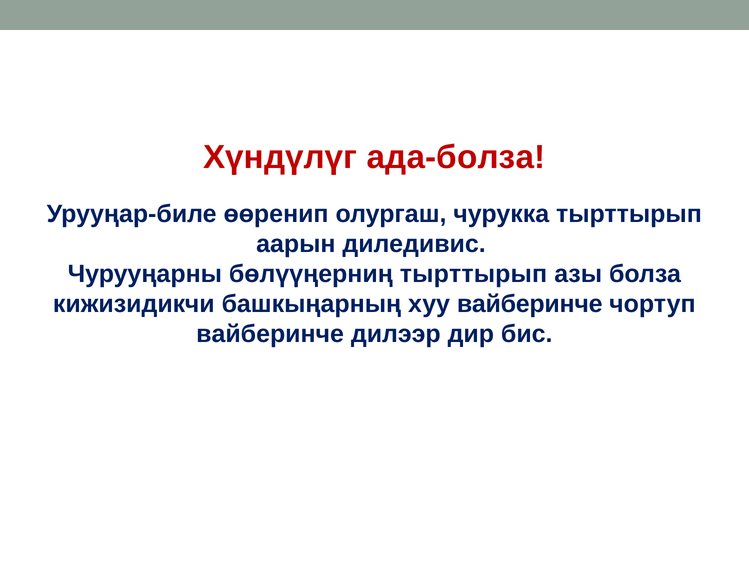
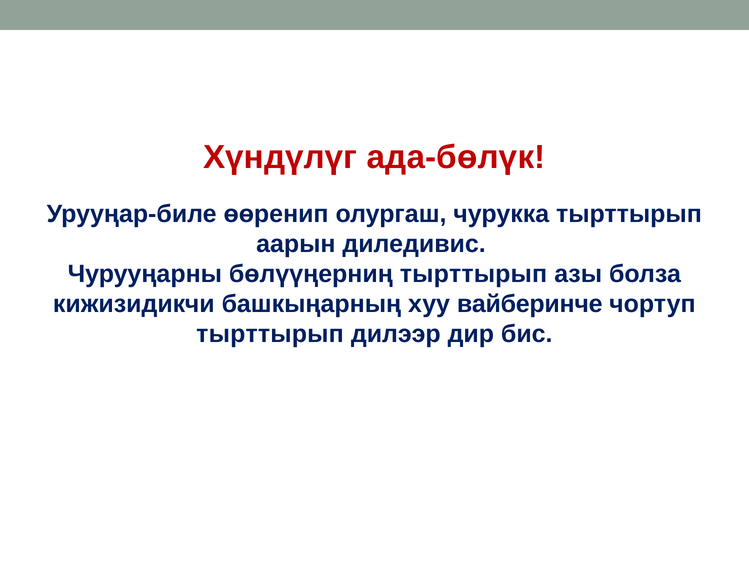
ада-болза: ада-болза -> ада-бөлүк
вайберинче at (270, 334): вайберинче -> тырттырып
